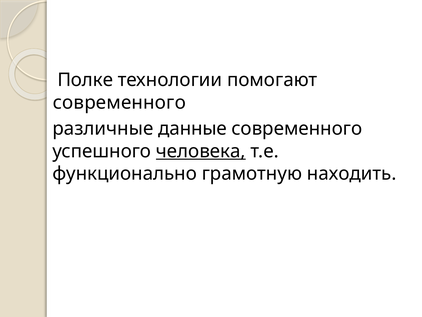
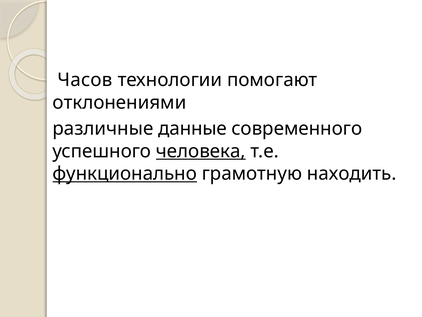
Полке: Полке -> Часов
современного at (119, 102): современного -> отклонениями
функционально underline: none -> present
